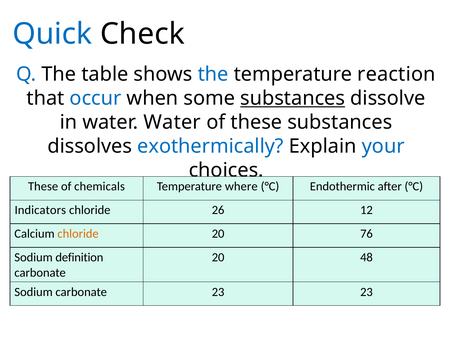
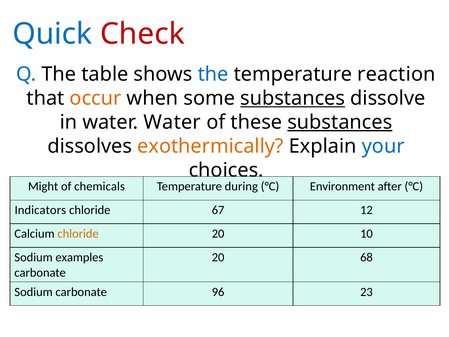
Check colour: black -> red
occur colour: blue -> orange
substances at (340, 122) underline: none -> present
exothermically colour: blue -> orange
These at (43, 186): These -> Might
where: where -> during
Endothermic: Endothermic -> Environment
26: 26 -> 67
76: 76 -> 10
definition: definition -> examples
48: 48 -> 68
carbonate 23: 23 -> 96
